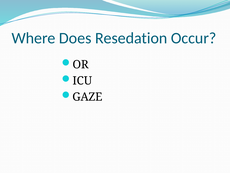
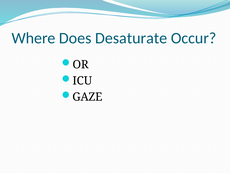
Resedation: Resedation -> Desaturate
